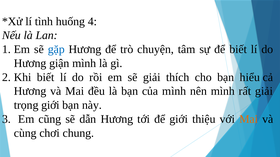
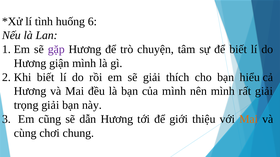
4: 4 -> 6
gặp colour: blue -> purple
trọng giới: giới -> giải
